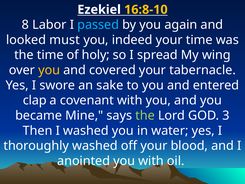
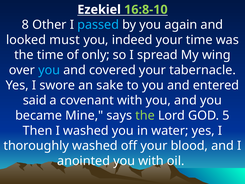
16:8-10 colour: yellow -> light green
Labor: Labor -> Other
holy: holy -> only
you at (49, 70) colour: yellow -> light blue
clap: clap -> said
3: 3 -> 5
